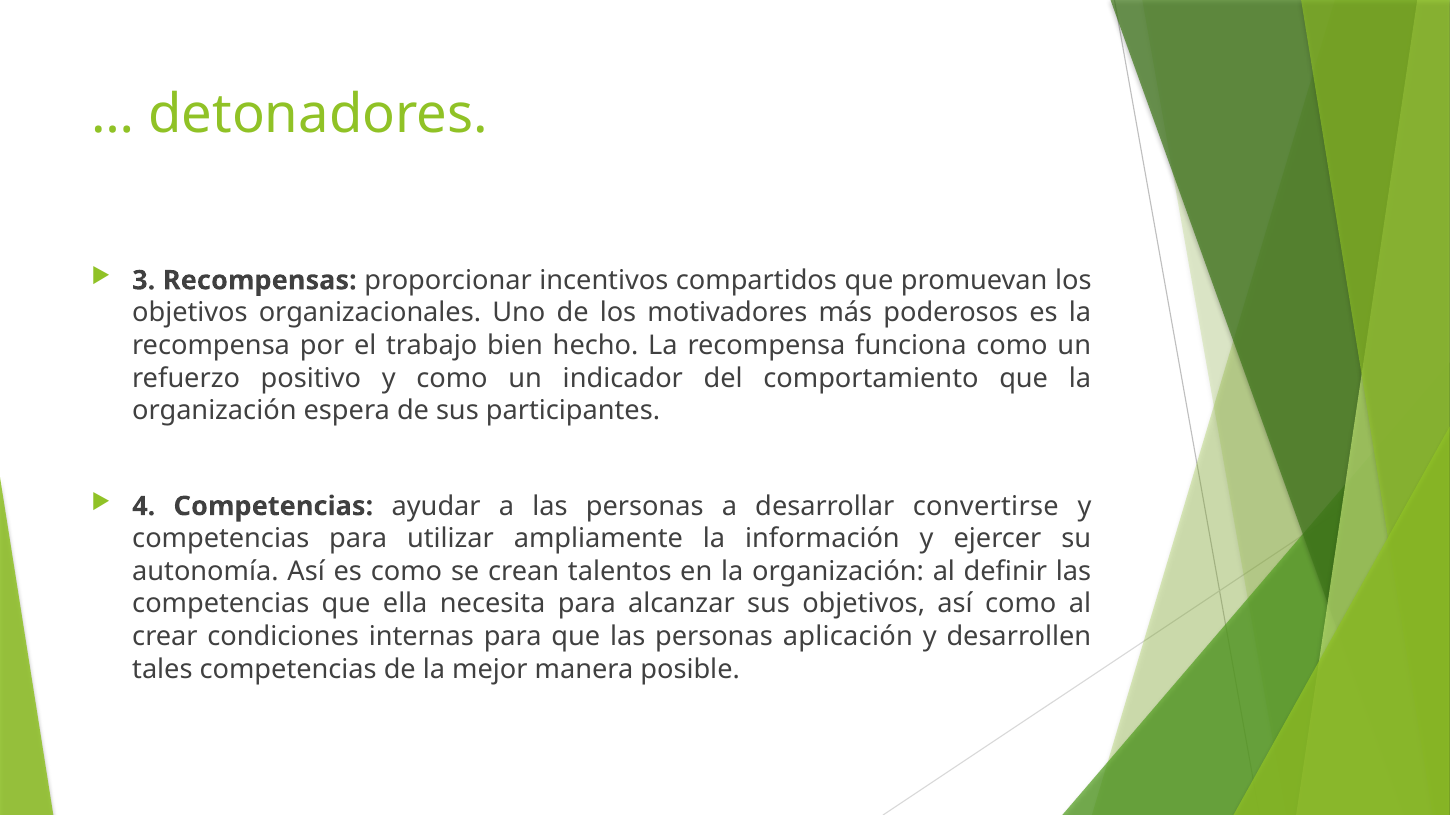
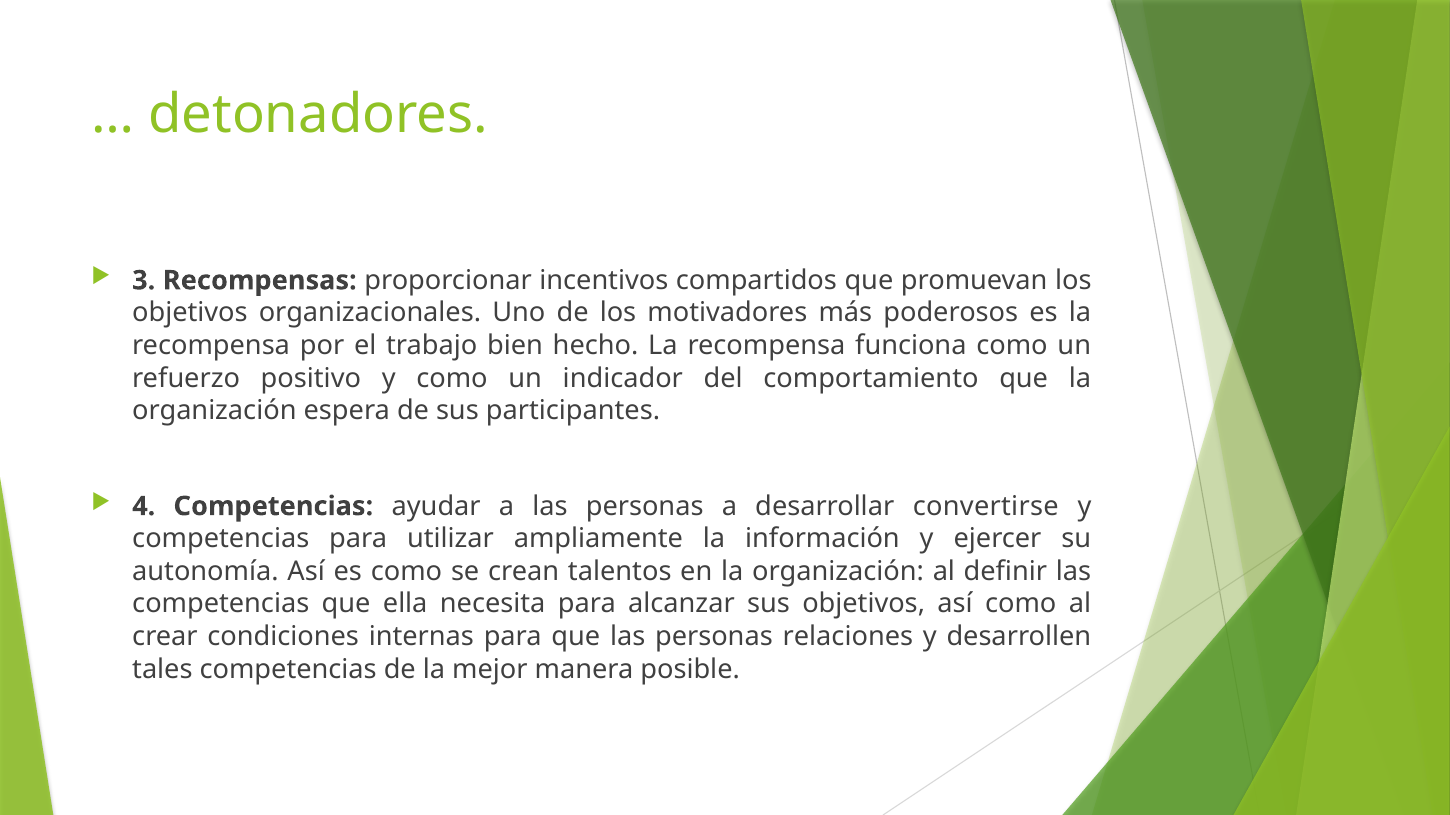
aplicación: aplicación -> relaciones
